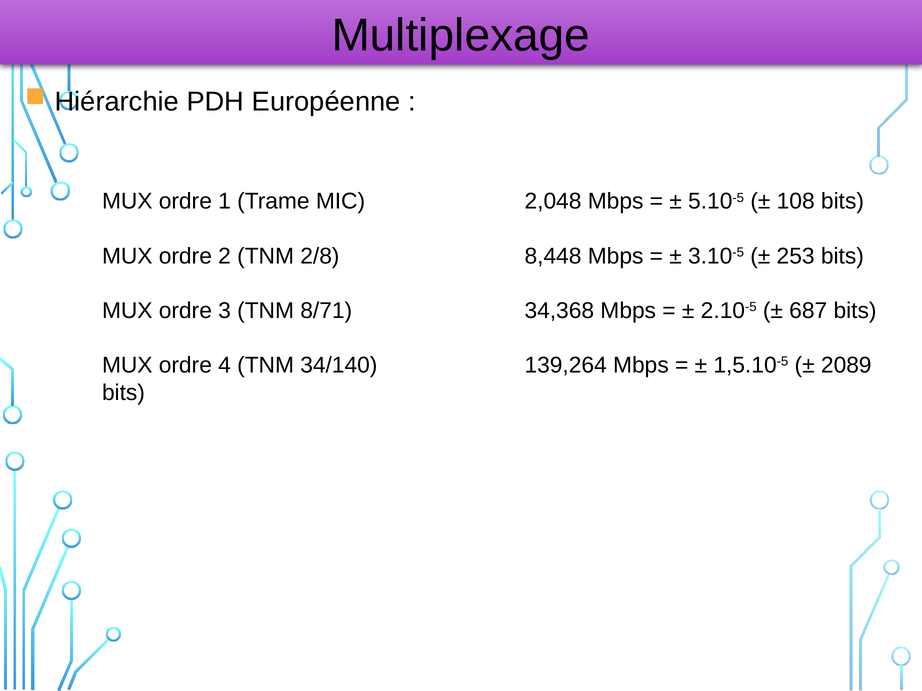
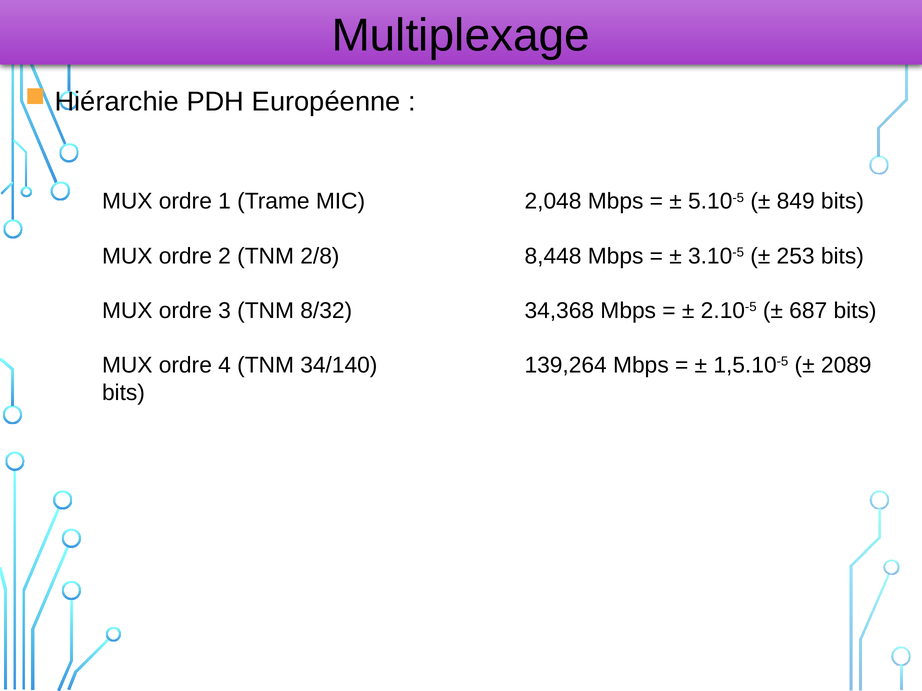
108: 108 -> 849
8/71: 8/71 -> 8/32
